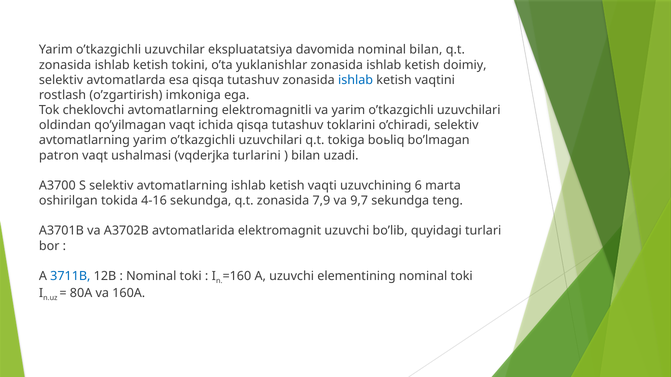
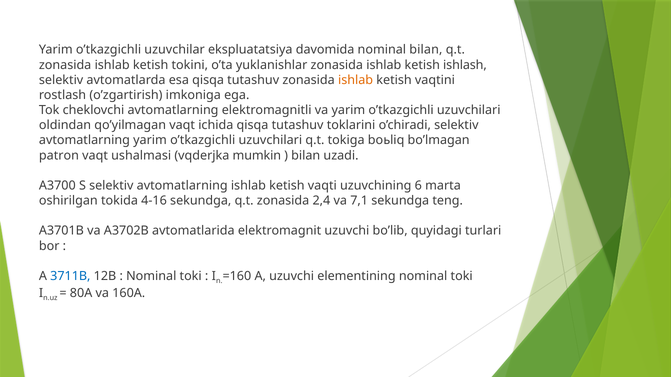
doimiy: doimiy -> ishlash
ishlab at (356, 80) colour: blue -> orange
turlarini: turlarini -> mumkin
7,9: 7,9 -> 2,4
9,7: 9,7 -> 7,1
